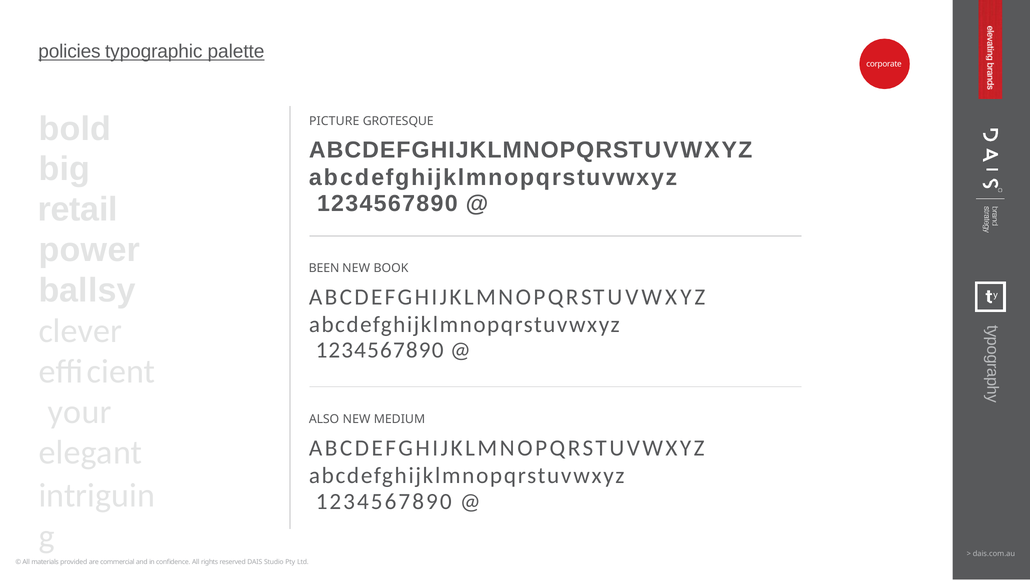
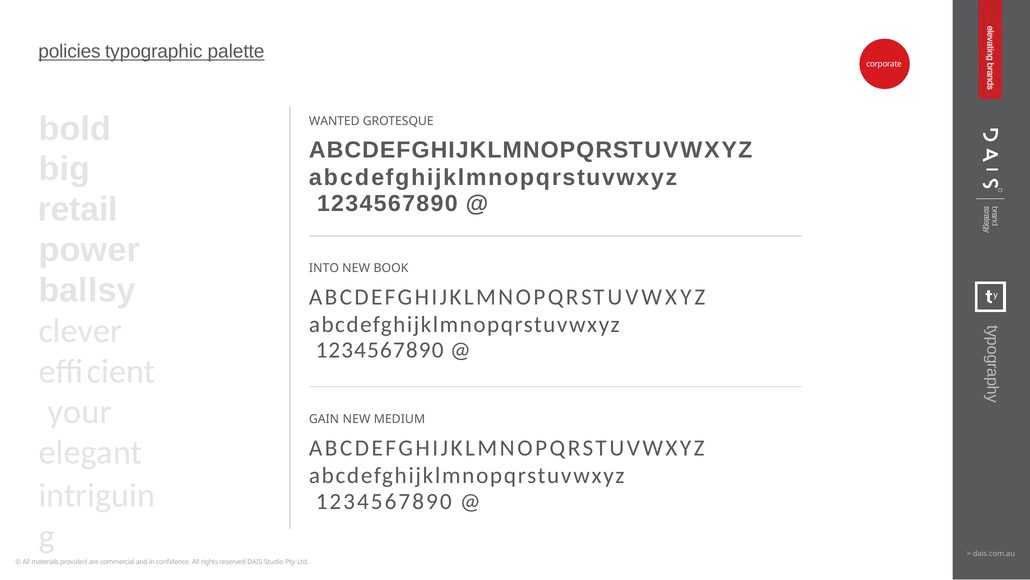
PICTURE: PICTURE -> WANTED
BEEN: BEEN -> INTO
ALSO: ALSO -> GAIN
